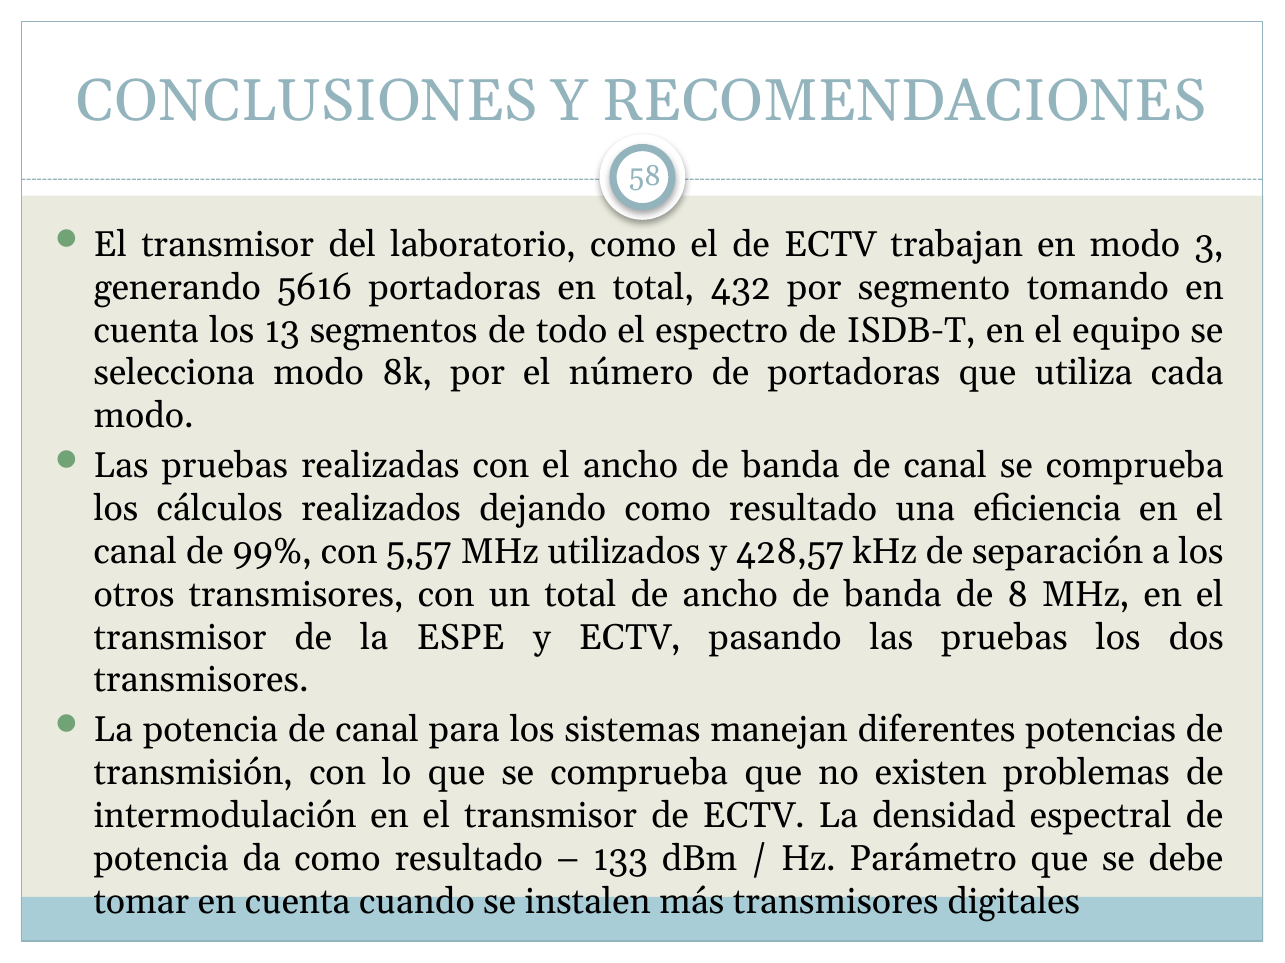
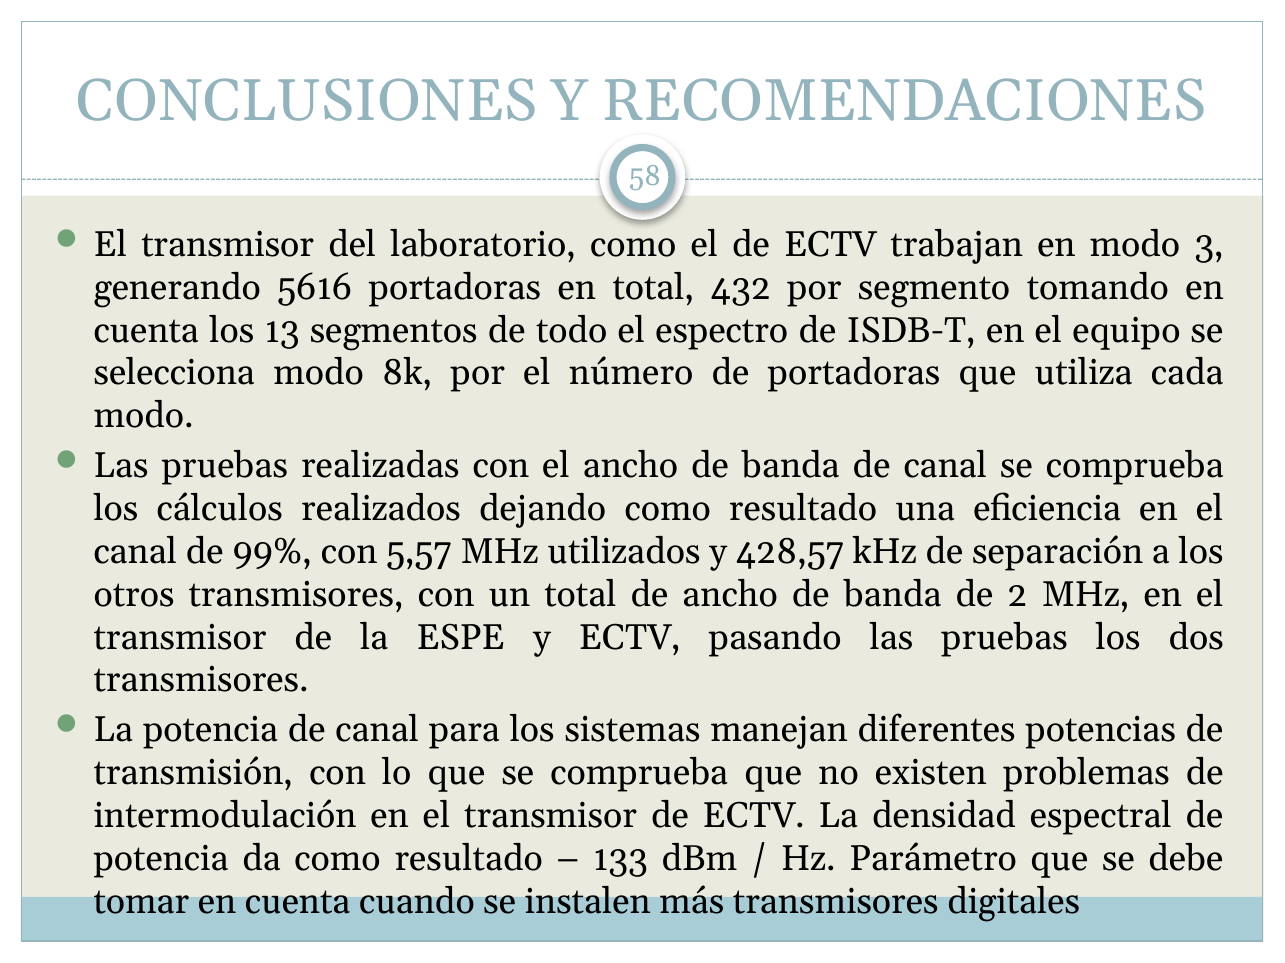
8: 8 -> 2
